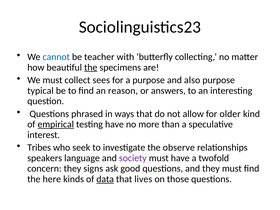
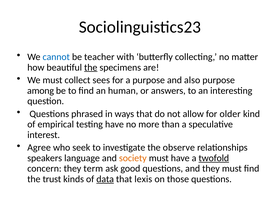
typical: typical -> among
reason: reason -> human
empirical underline: present -> none
Tribes: Tribes -> Agree
society colour: purple -> orange
twofold underline: none -> present
signs: signs -> term
here: here -> trust
lives: lives -> lexis
